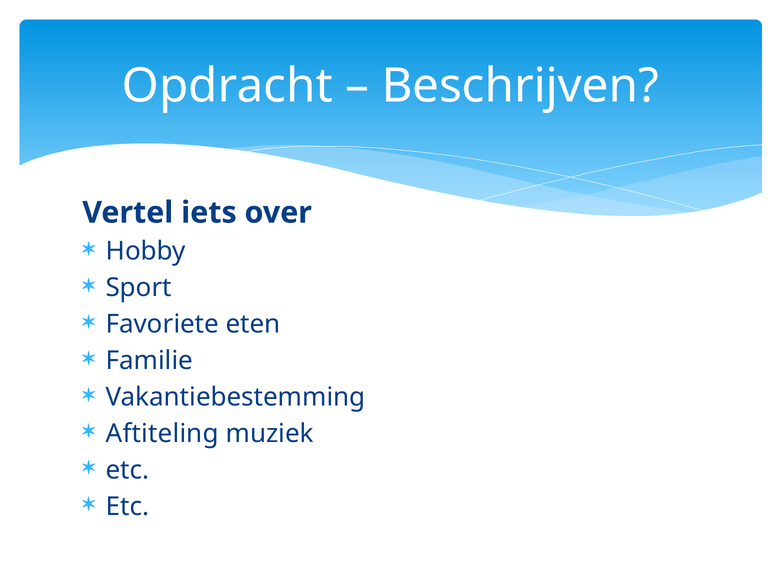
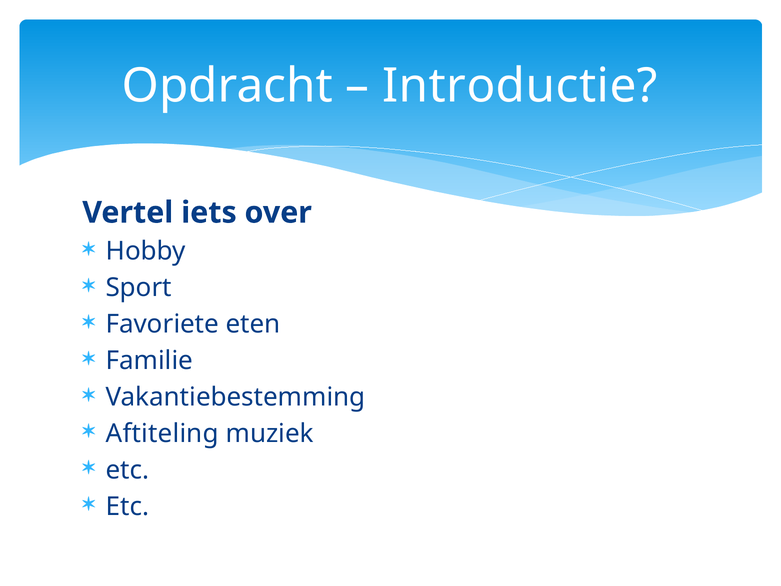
Beschrijven: Beschrijven -> Introductie
